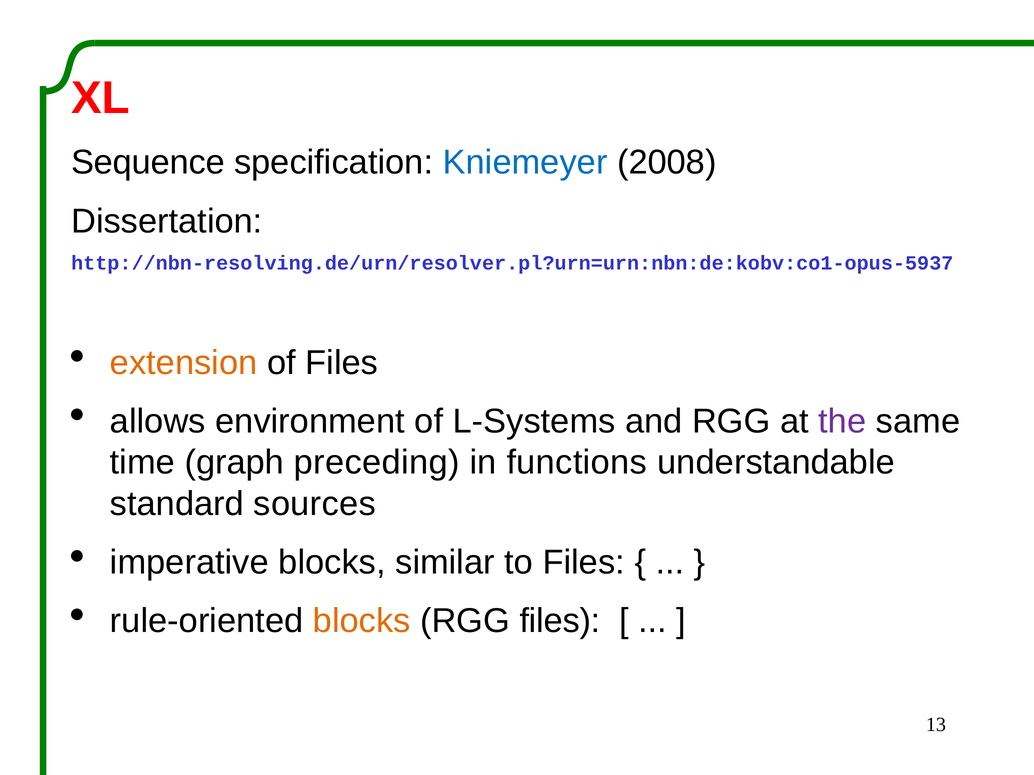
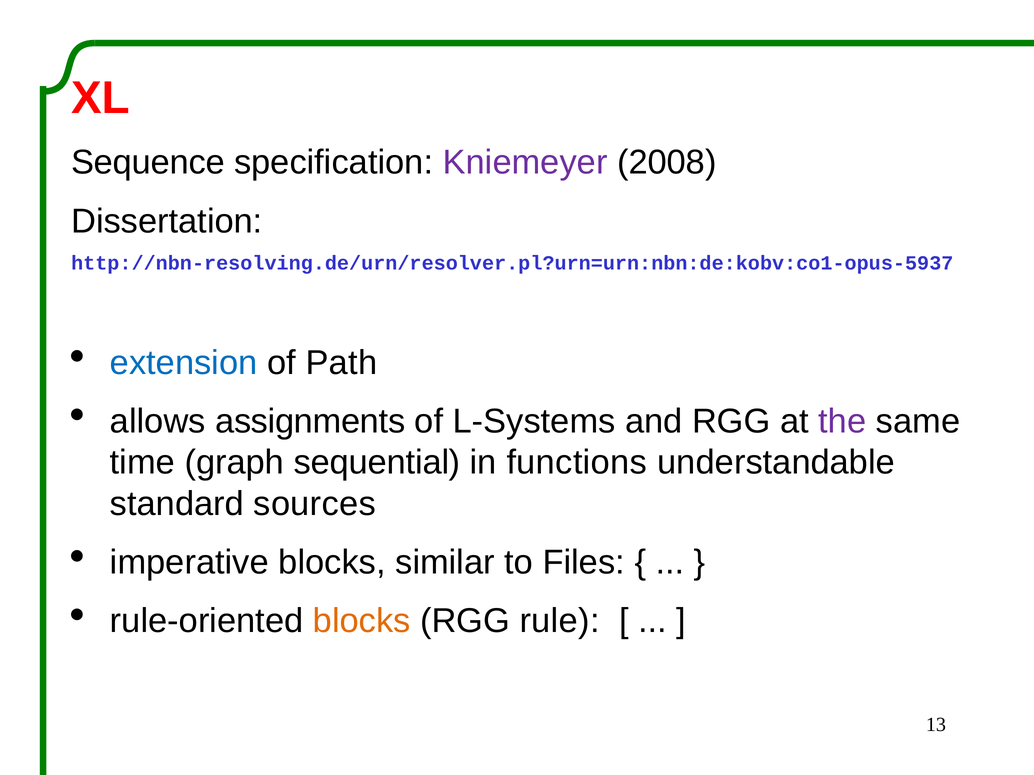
Kniemeyer colour: blue -> purple
extension colour: orange -> blue
of Files: Files -> Path
environment: environment -> assignments
preceding: preceding -> sequential
RGG files: files -> rule
